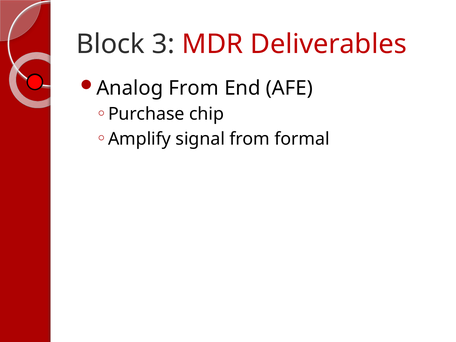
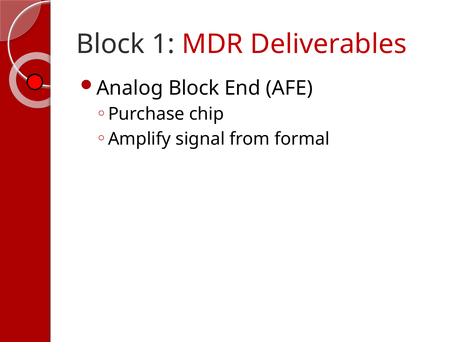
3: 3 -> 1
Analog From: From -> Block
